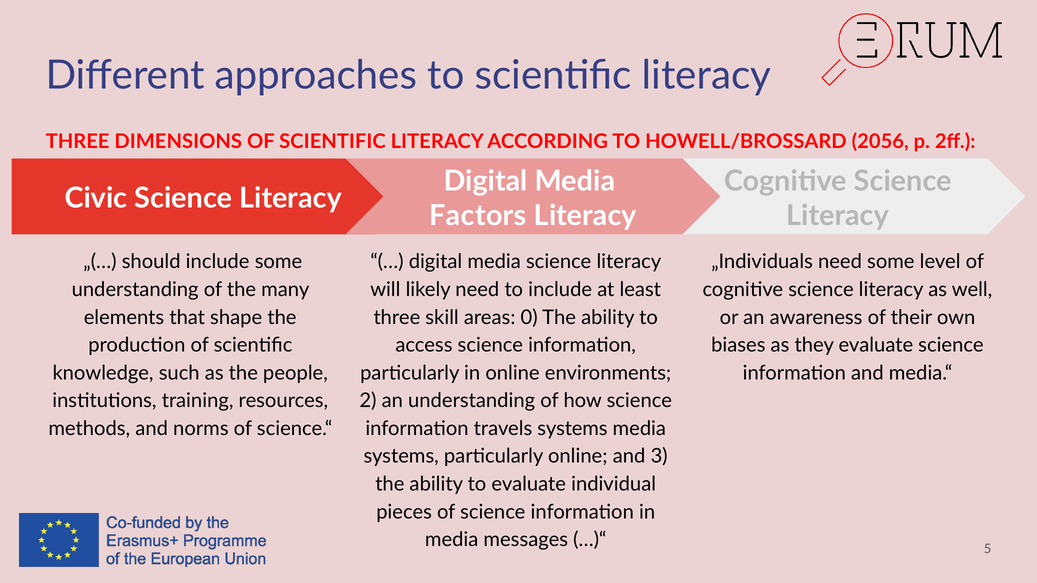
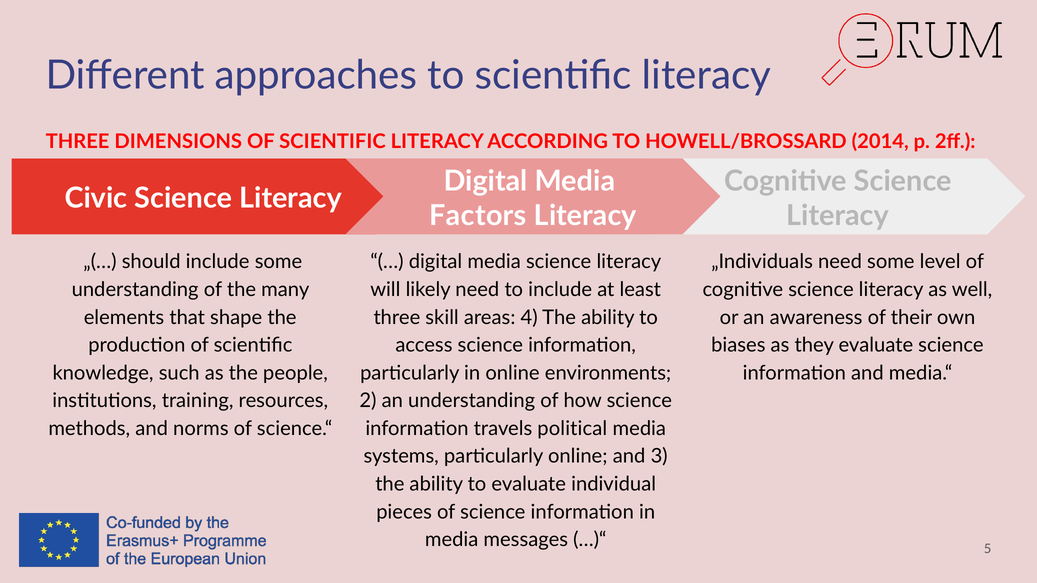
2056: 2056 -> 2014
0: 0 -> 4
travels systems: systems -> political
